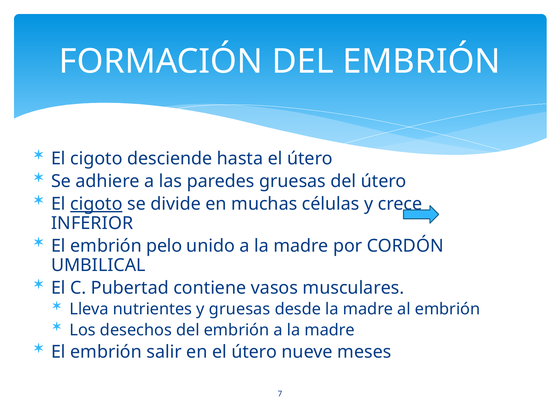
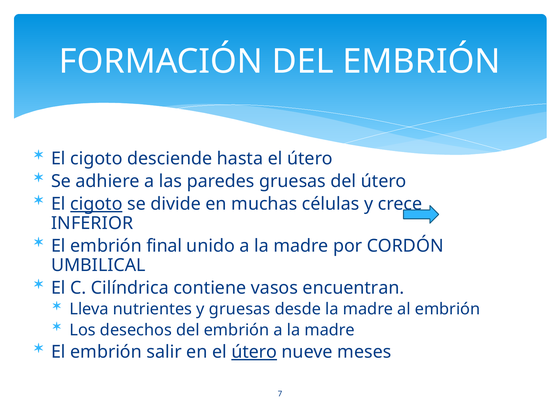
pelo: pelo -> final
Pubertad: Pubertad -> Cilíndrica
musculares: musculares -> encuentran
útero at (254, 352) underline: none -> present
